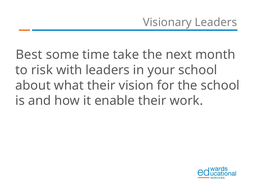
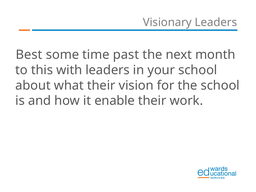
take: take -> past
risk: risk -> this
